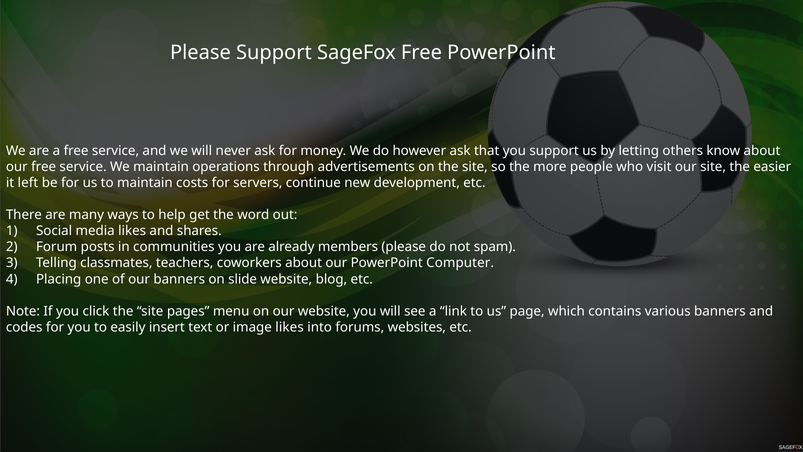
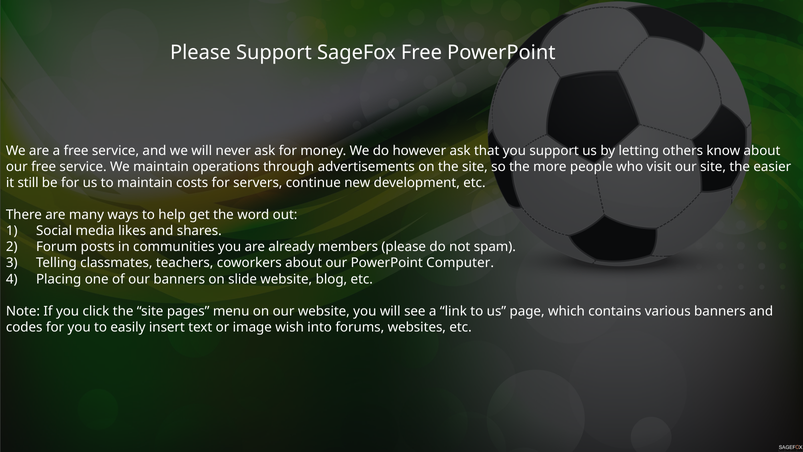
left: left -> still
image likes: likes -> wish
